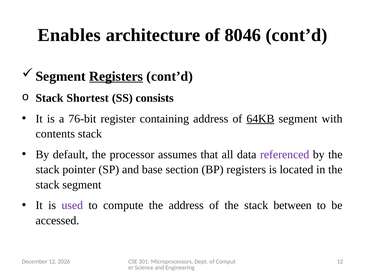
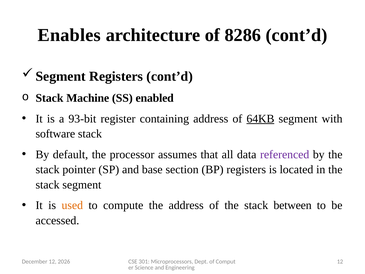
8046: 8046 -> 8286
Registers at (116, 76) underline: present -> none
Shortest: Shortest -> Machine
consists: consists -> enabled
76-bit: 76-bit -> 93-bit
contents: contents -> software
used colour: purple -> orange
